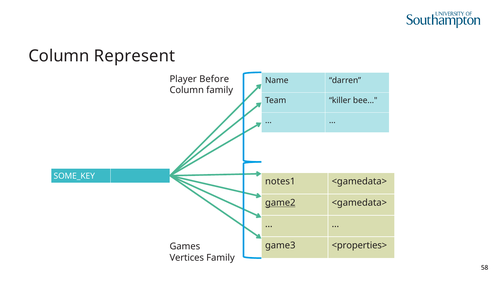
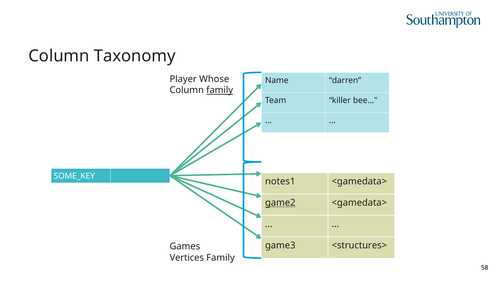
Represent: Represent -> Taxonomy
Before: Before -> Whose
family at (220, 90) underline: none -> present
<properties>: <properties> -> <structures>
